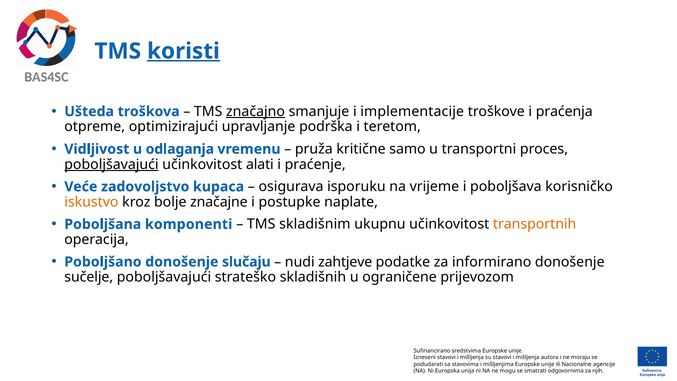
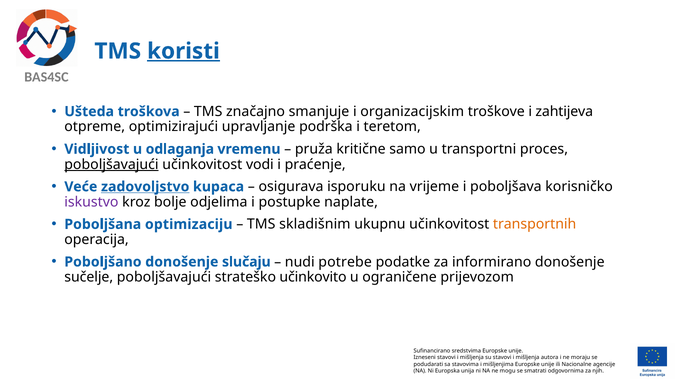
značajno underline: present -> none
implementacije: implementacije -> organizacijskim
praćenja: praćenja -> zahtijeva
alati: alati -> vodi
zadovoljstvo underline: none -> present
iskustvo colour: orange -> purple
značajne: značajne -> odjelima
komponenti: komponenti -> optimizaciju
zahtjeve: zahtjeve -> potrebe
skladišnih: skladišnih -> učinkovito
